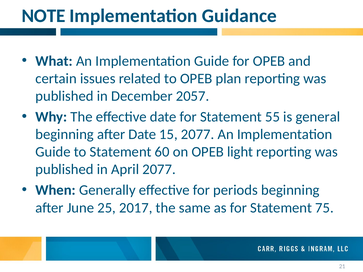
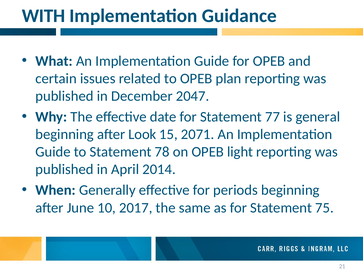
NOTE: NOTE -> WITH
2057: 2057 -> 2047
55: 55 -> 77
after Date: Date -> Look
15 2077: 2077 -> 2071
60: 60 -> 78
April 2077: 2077 -> 2014
25: 25 -> 10
